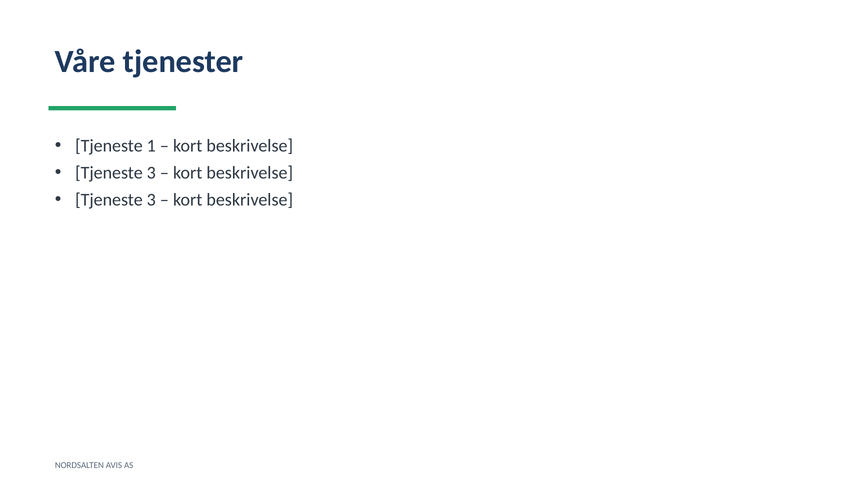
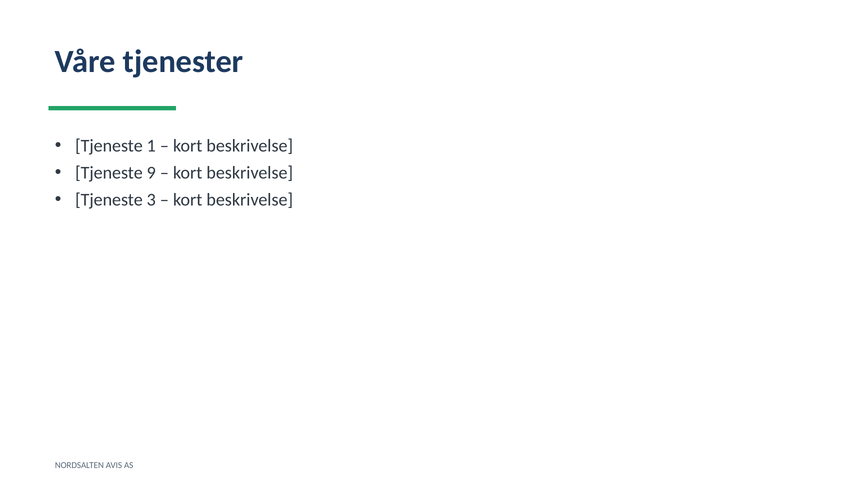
3 at (151, 173): 3 -> 9
